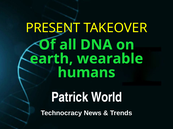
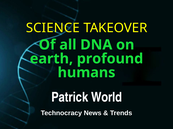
PRESENT: PRESENT -> SCIENCE
wearable: wearable -> profound
